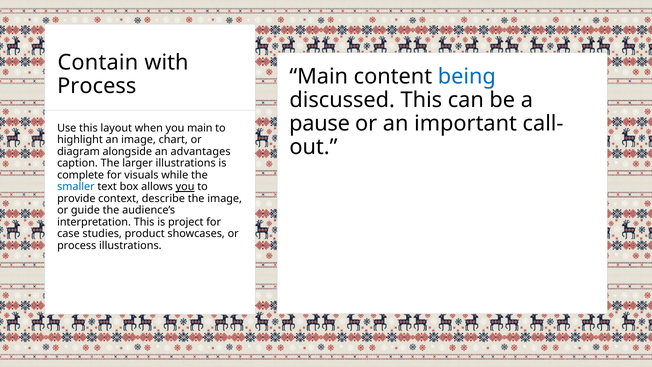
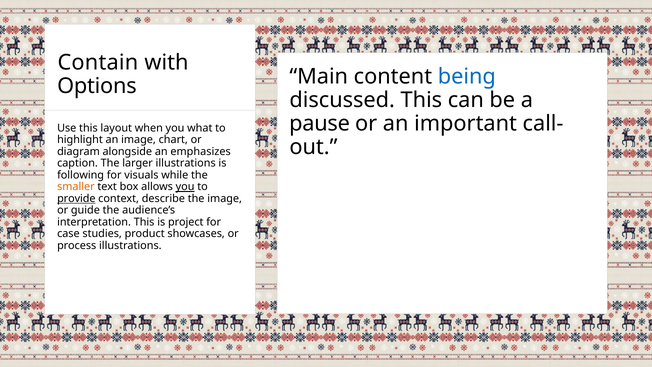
Process at (97, 86): Process -> Options
you main: main -> what
advantages: advantages -> emphasizes
complete: complete -> following
smaller colour: blue -> orange
provide underline: none -> present
